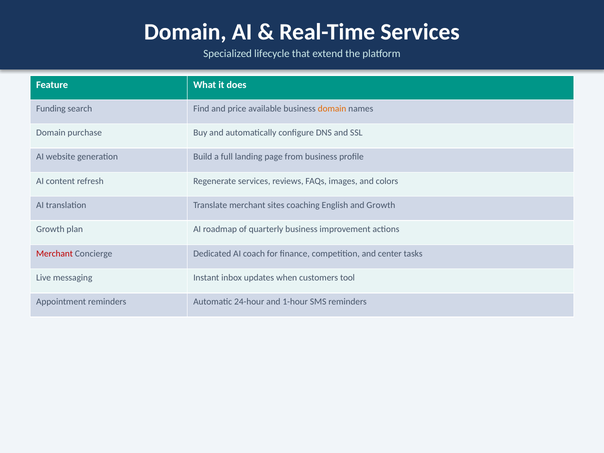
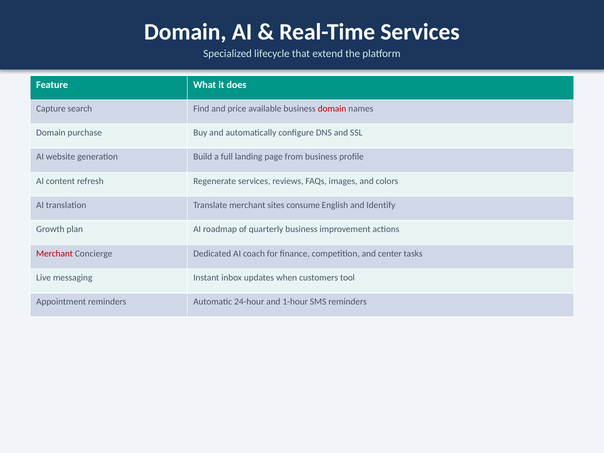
Funding: Funding -> Capture
domain at (332, 109) colour: orange -> red
coaching: coaching -> consume
and Growth: Growth -> Identify
